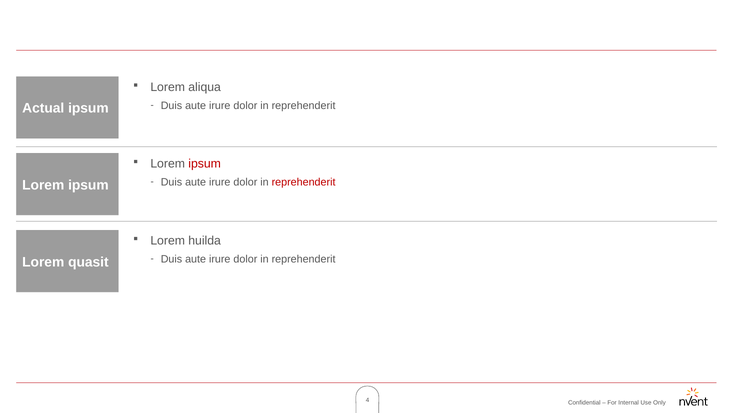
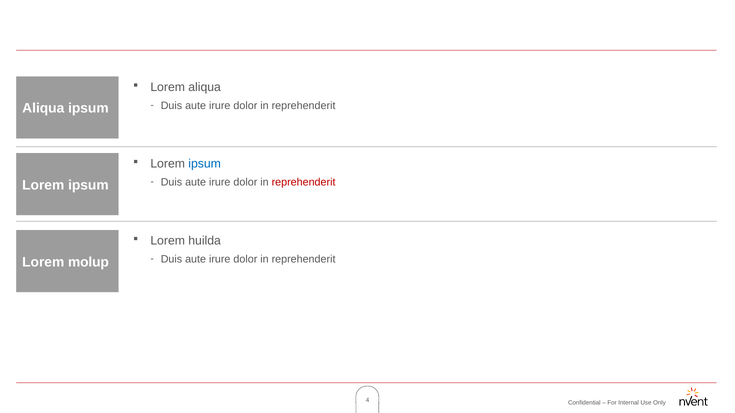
Actual at (43, 109): Actual -> Aliqua
ipsum at (205, 164) colour: red -> blue
quasit: quasit -> molup
